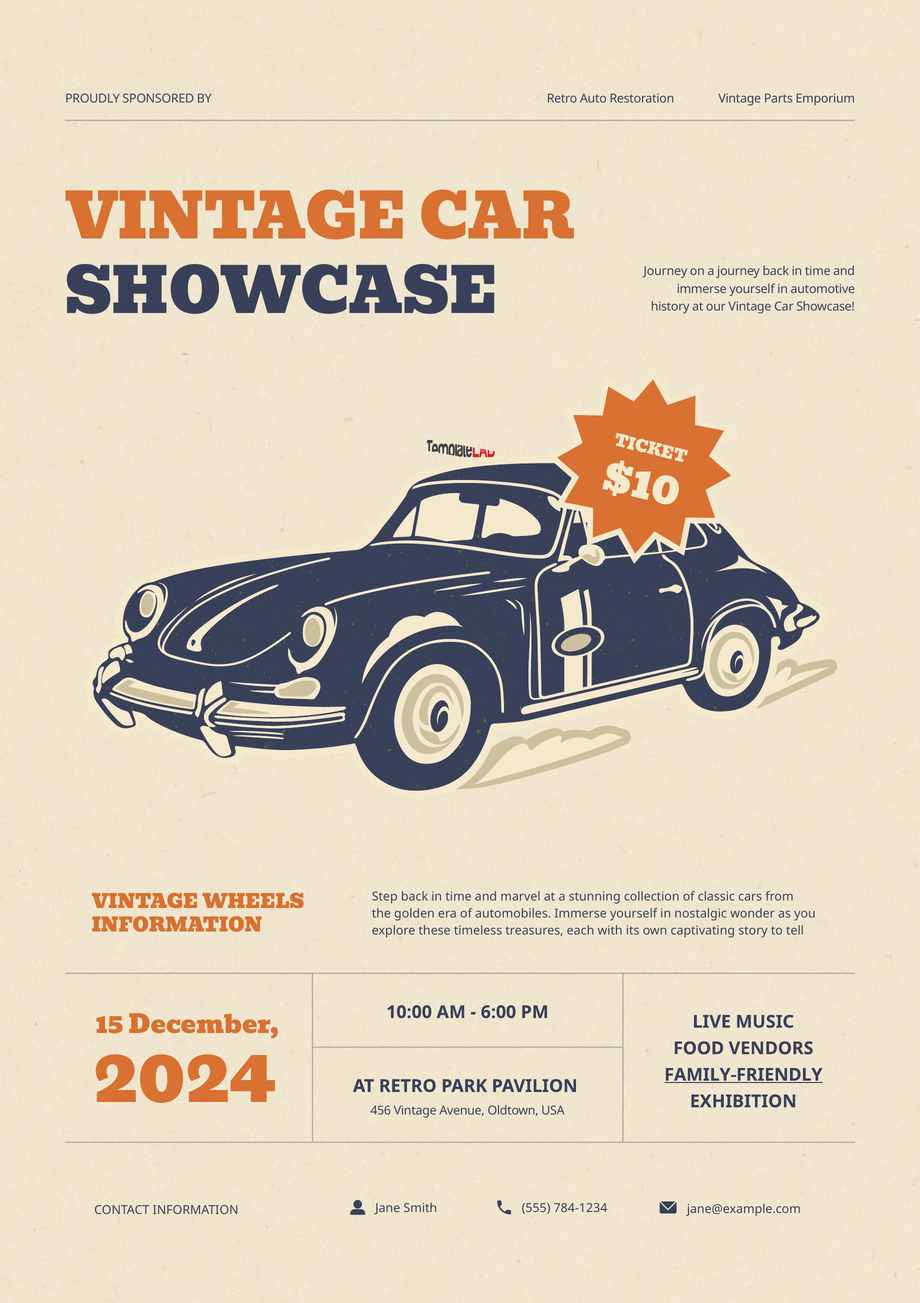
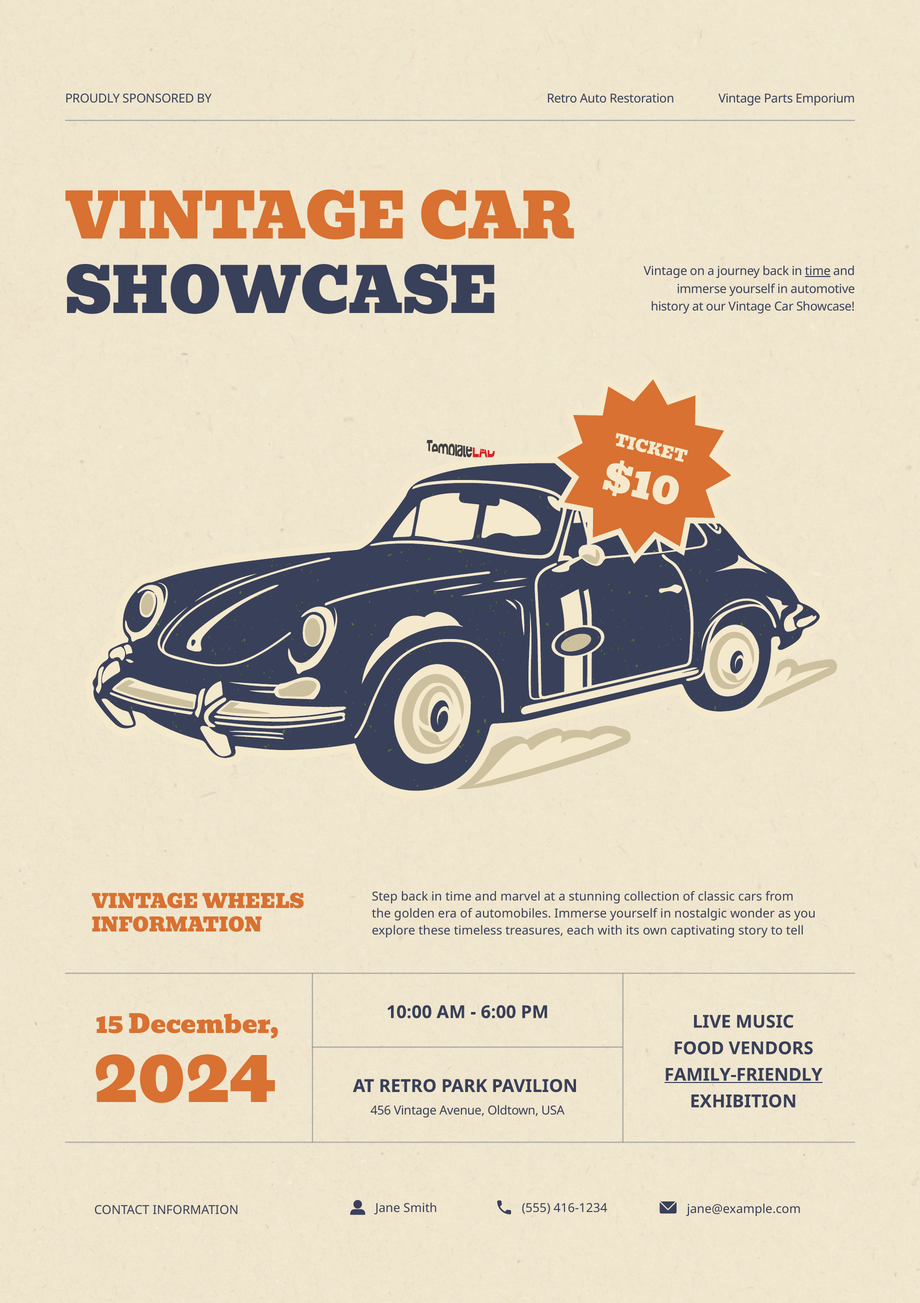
Journey at (665, 271): Journey -> Vintage
time at (818, 271) underline: none -> present
784-1234: 784-1234 -> 416-1234
